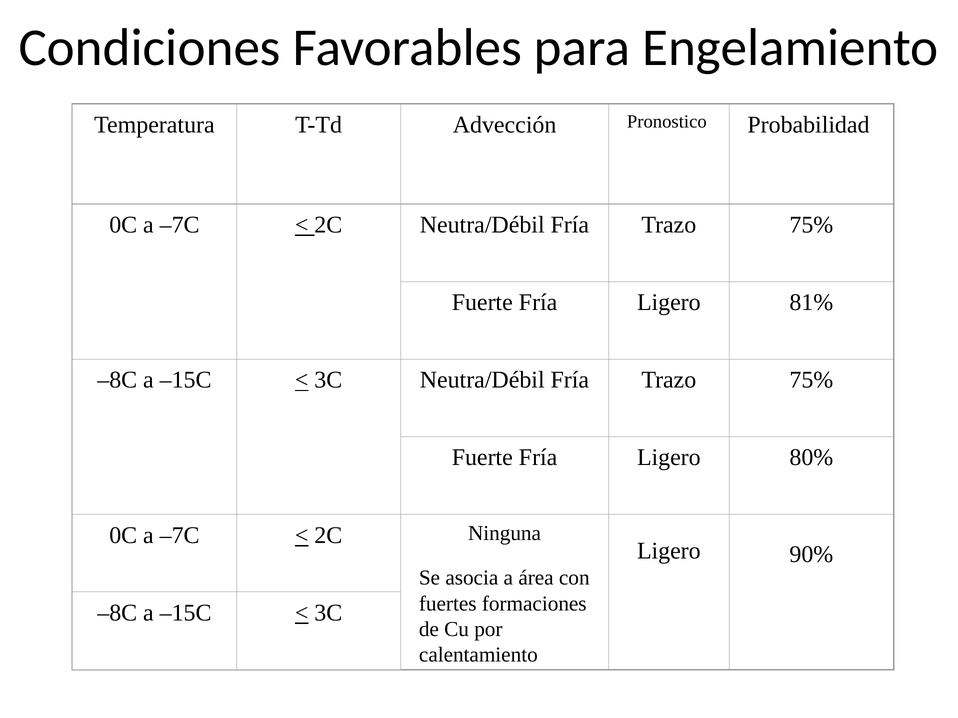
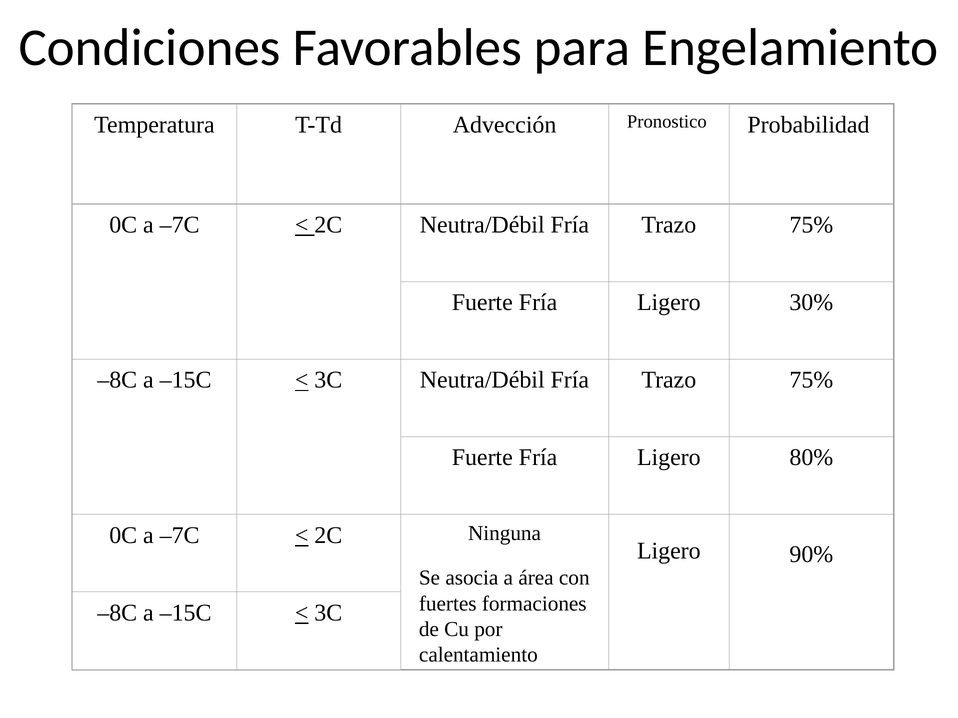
81%: 81% -> 30%
